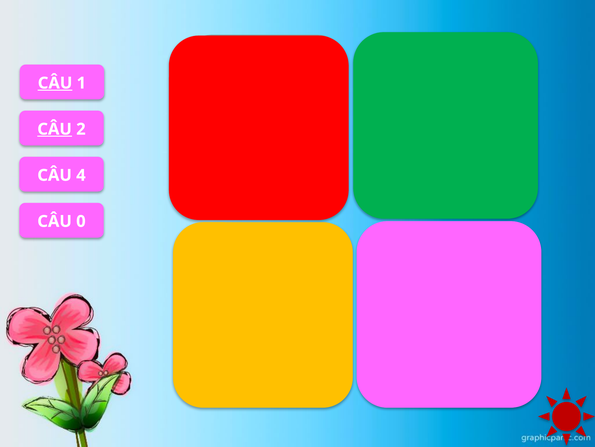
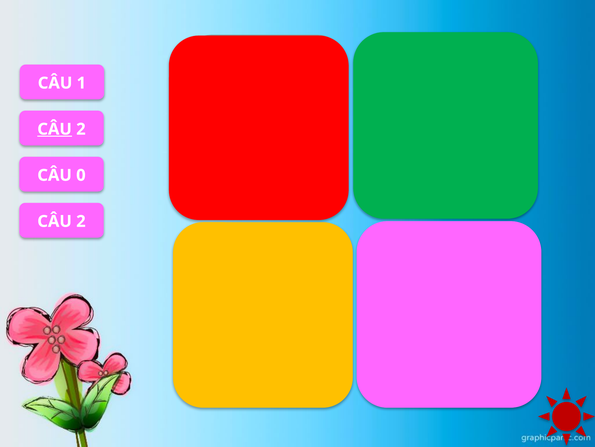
CÂU at (55, 83) underline: present -> none
4: 4 -> 0
0 at (81, 221): 0 -> 2
